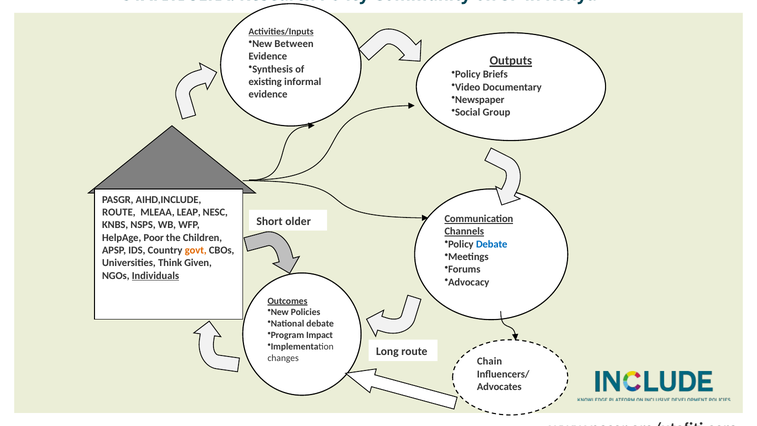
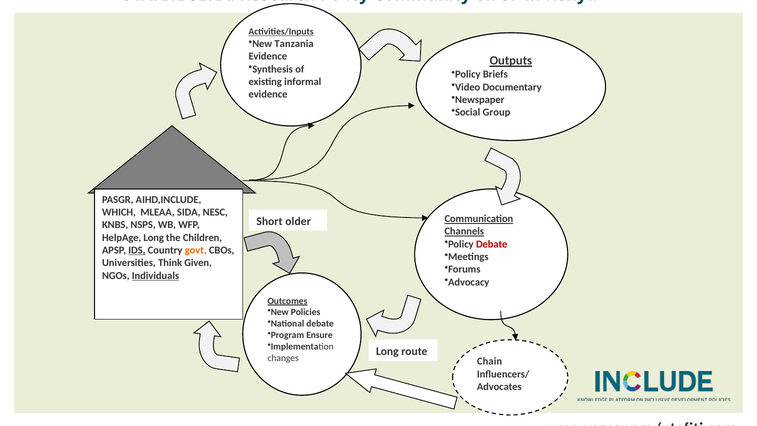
Between: Between -> Tanzania
ROUTE at (119, 212): ROUTE -> WHICH
LEAP: LEAP -> SIDA
HelpAge Poor: Poor -> Long
Debate at (492, 244) colour: blue -> red
IDS underline: none -> present
Impact: Impact -> Ensure
